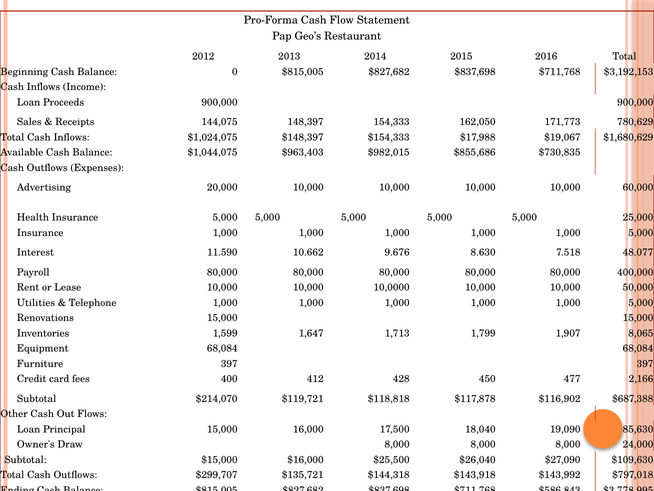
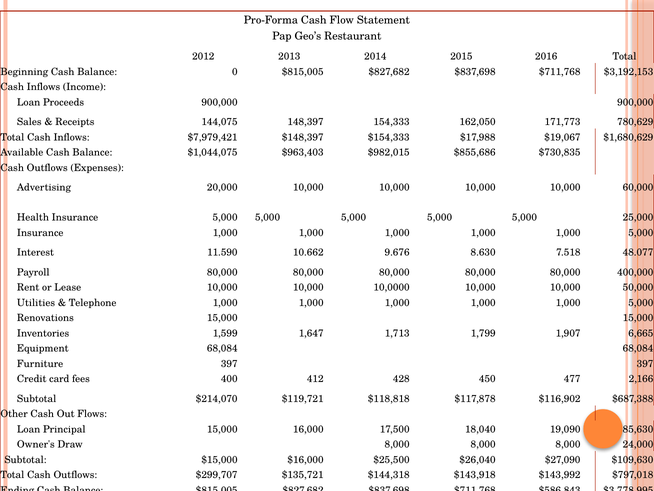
$1,024,075: $1,024,075 -> $7,979,421
8,065: 8,065 -> 6,665
